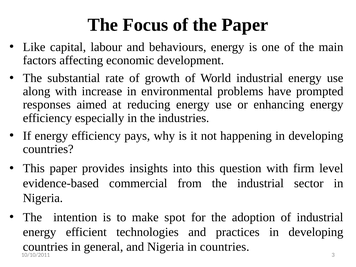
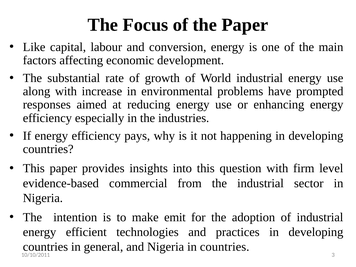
behaviours: behaviours -> conversion
spot: spot -> emit
